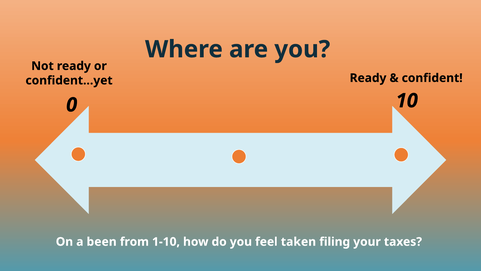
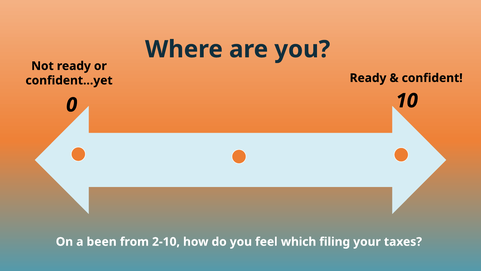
1-10: 1-10 -> 2-10
taken: taken -> which
